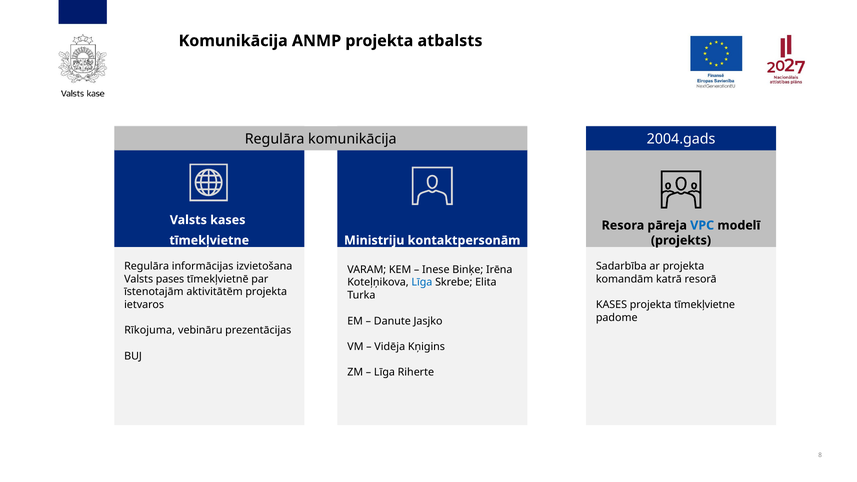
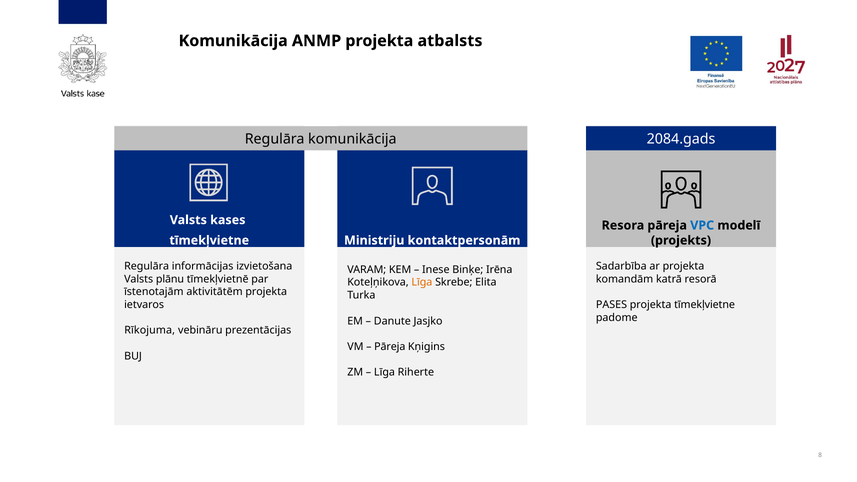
2004.gads: 2004.gads -> 2084.gads
pases: pases -> plānu
Līga at (422, 282) colour: blue -> orange
KASES at (611, 305): KASES -> PASES
Vidēja at (390, 347): Vidēja -> Pāreja
